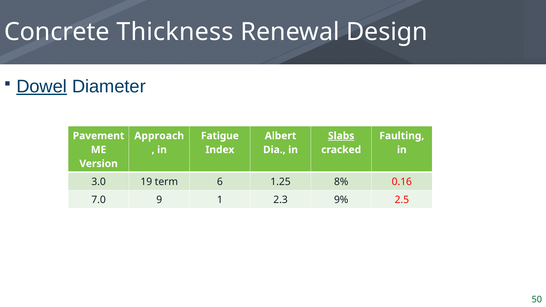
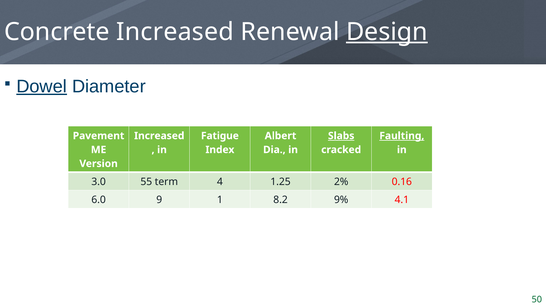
Concrete Thickness: Thickness -> Increased
Design underline: none -> present
Approach at (159, 136): Approach -> Increased
Faulting underline: none -> present
19: 19 -> 55
6: 6 -> 4
8%: 8% -> 2%
7.0: 7.0 -> 6.0
2.3: 2.3 -> 8.2
2.5: 2.5 -> 4.1
